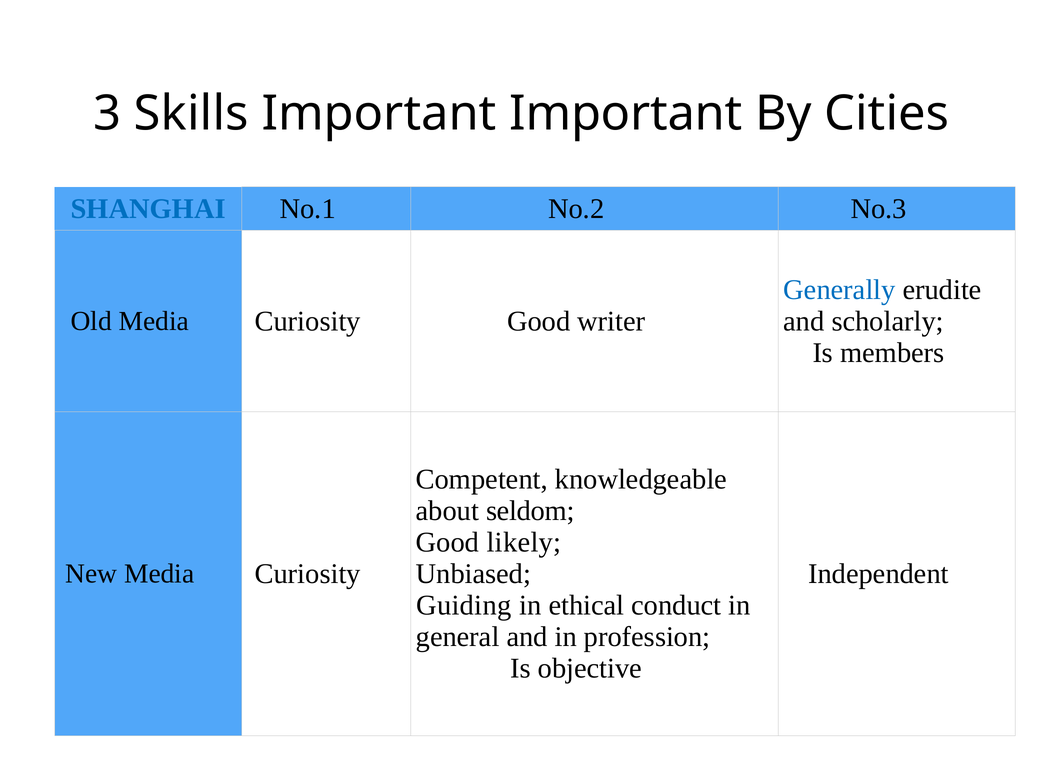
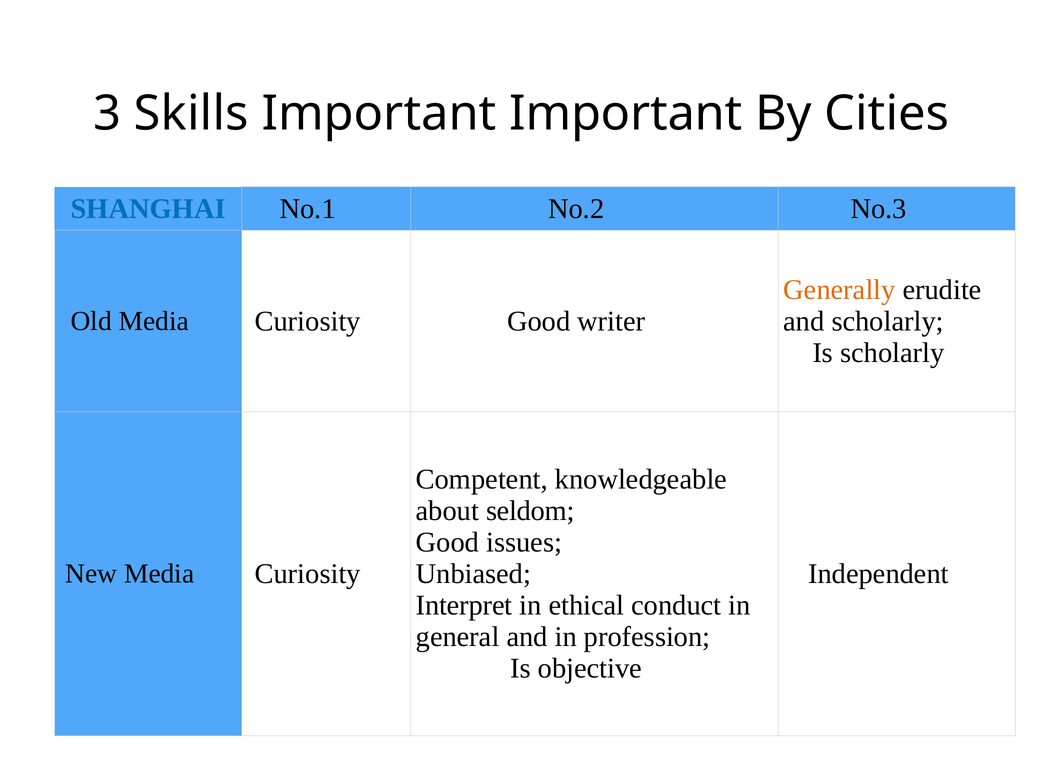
Generally colour: blue -> orange
Is members: members -> scholarly
likely: likely -> issues
Guiding: Guiding -> Interpret
